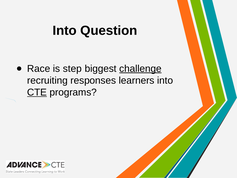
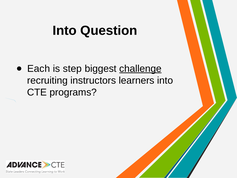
Race: Race -> Each
responses: responses -> instructors
CTE underline: present -> none
